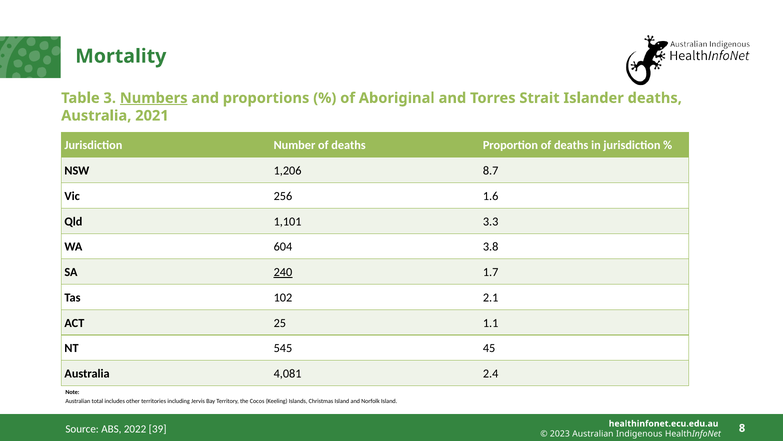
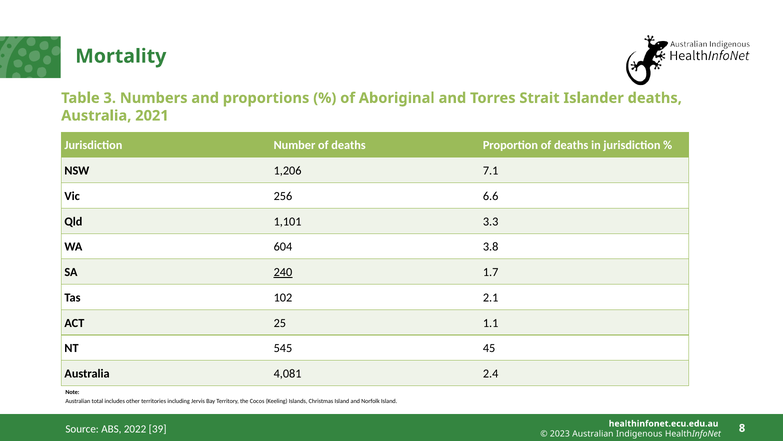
Numbers underline: present -> none
8.7: 8.7 -> 7.1
1.6: 1.6 -> 6.6
